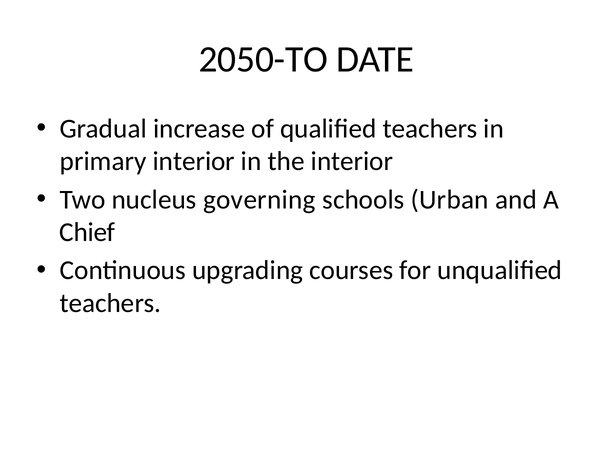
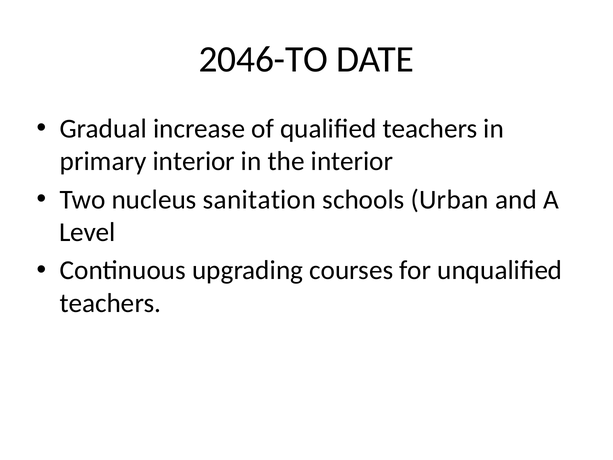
2050-TO: 2050-TO -> 2046-TO
governing: governing -> sanitation
Chief: Chief -> Level
